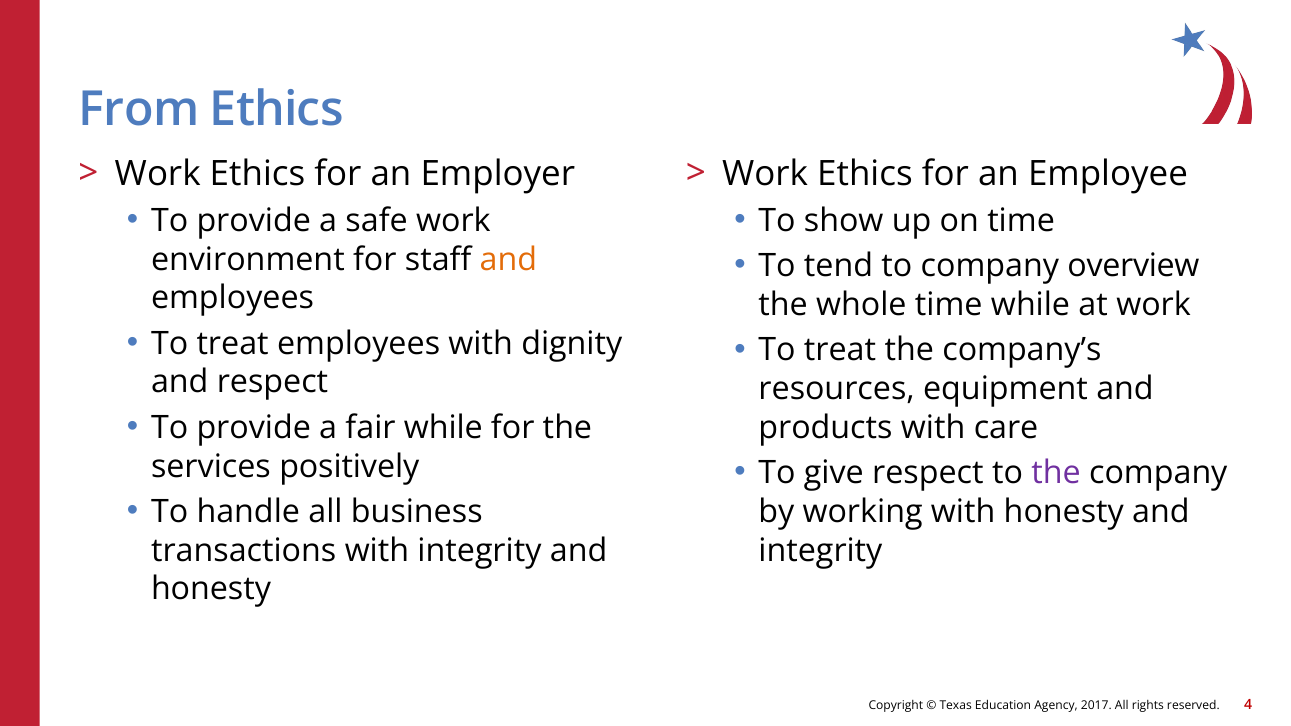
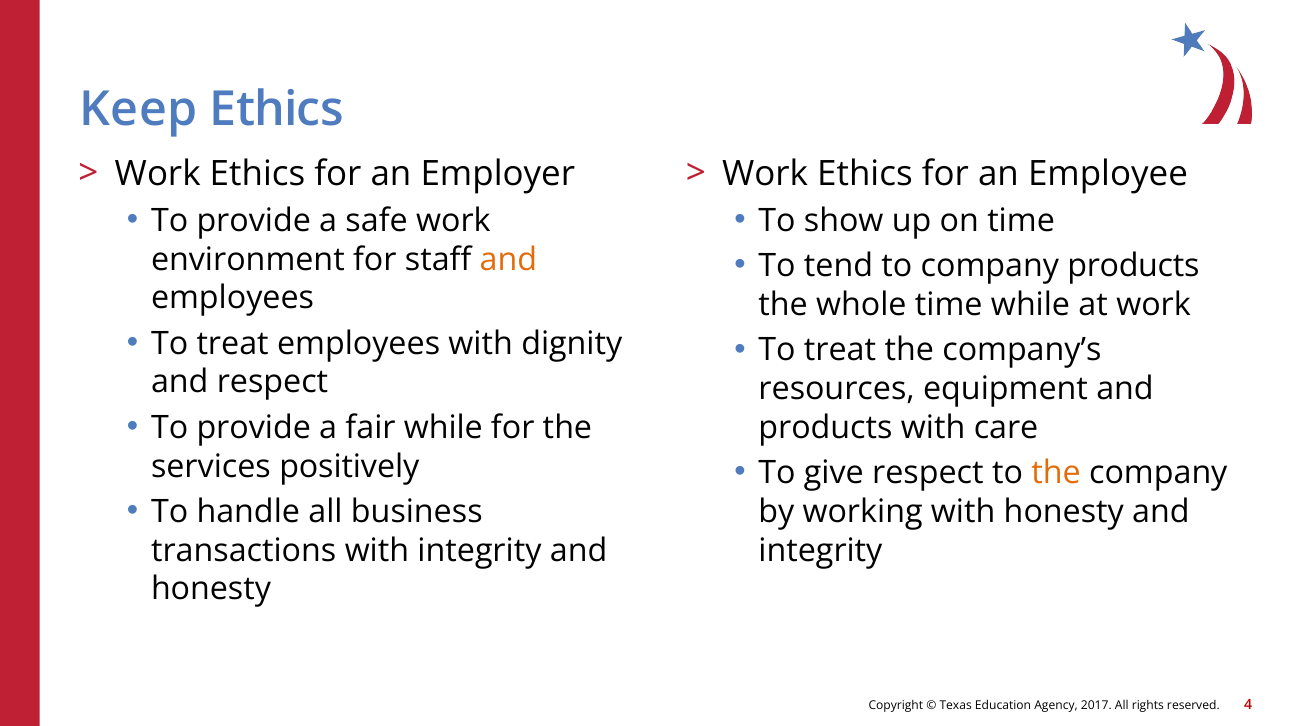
From: From -> Keep
company overview: overview -> products
the at (1056, 473) colour: purple -> orange
